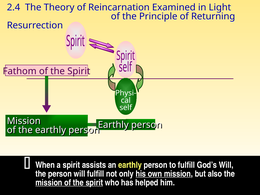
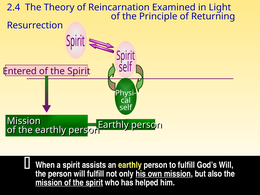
Fathom: Fathom -> Entered
